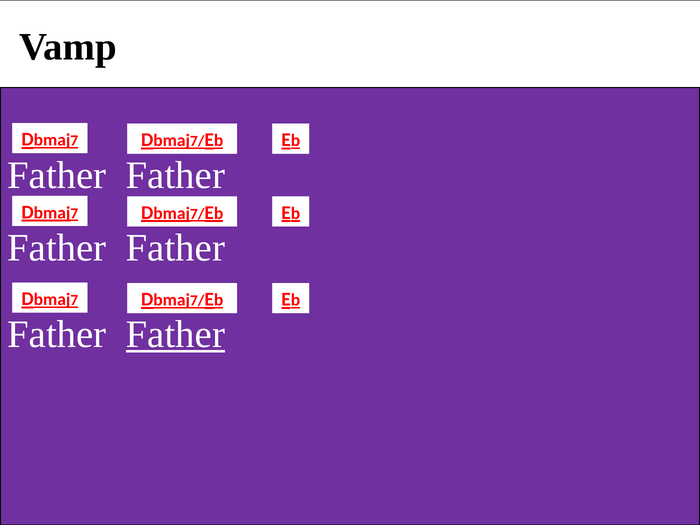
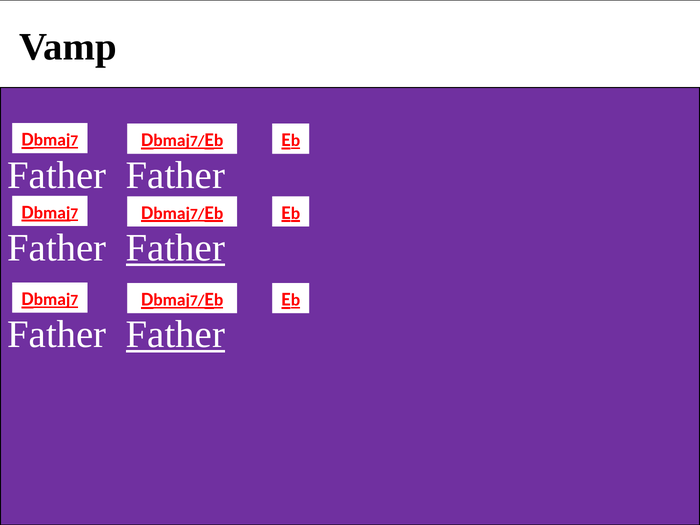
Father at (175, 248) underline: none -> present
